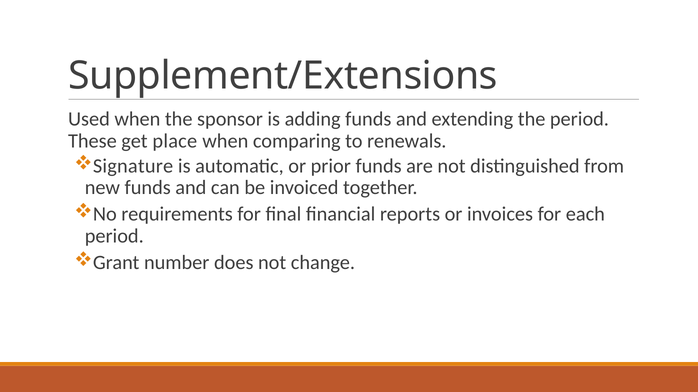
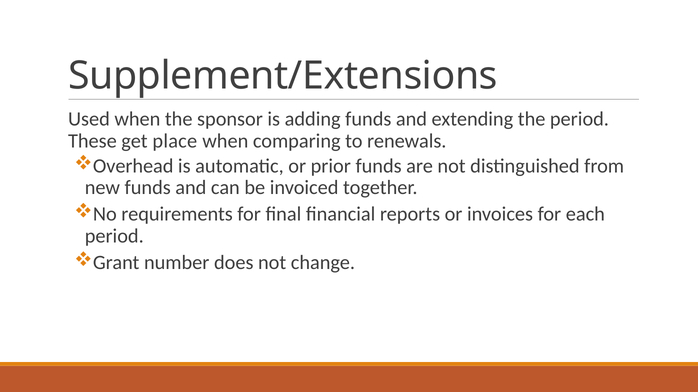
Signature: Signature -> Overhead
